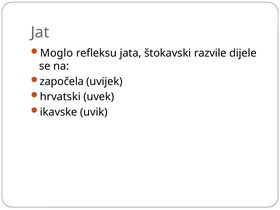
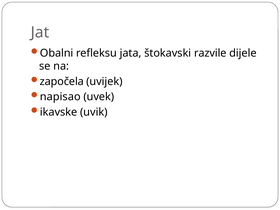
Moglo: Moglo -> Obalni
hrvatski: hrvatski -> napisao
